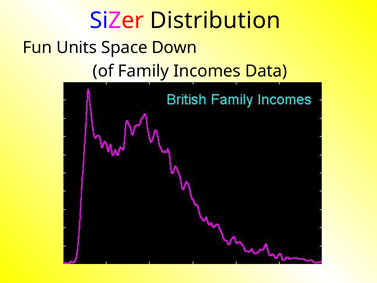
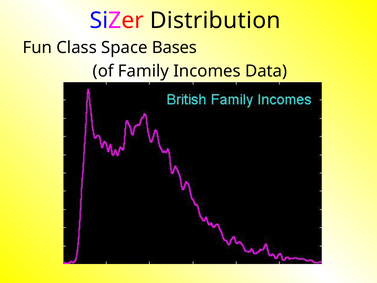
Units: Units -> Class
Down: Down -> Bases
